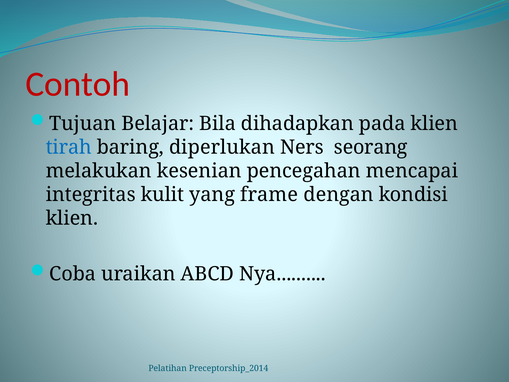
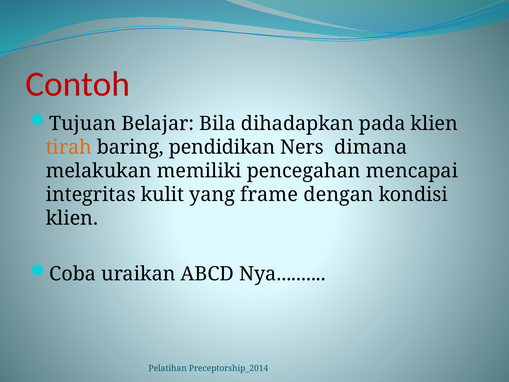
tirah colour: blue -> orange
diperlukan: diperlukan -> pendidikan
seorang: seorang -> dimana
kesenian: kesenian -> memiliki
